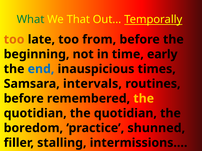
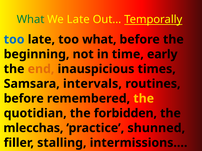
We That: That -> Late
too at (14, 40) colour: orange -> blue
too from: from -> what
end colour: blue -> orange
quotidian the quotidian: quotidian -> forbidden
boredom: boredom -> mlecchas
